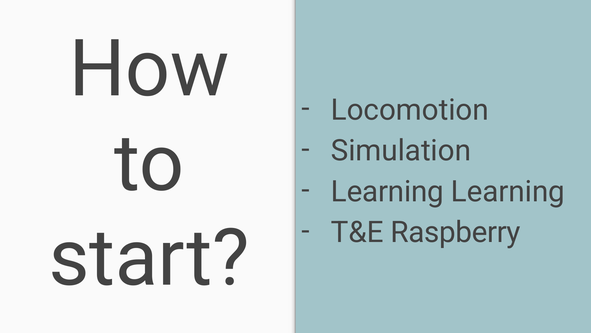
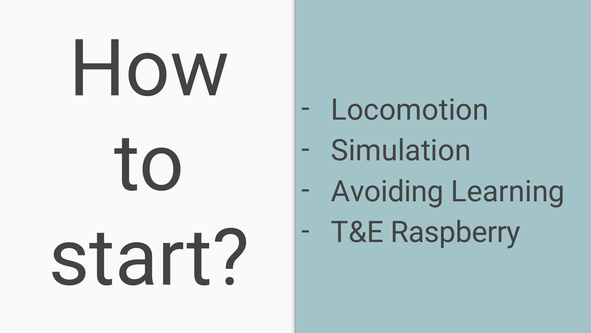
Learning at (387, 191): Learning -> Avoiding
